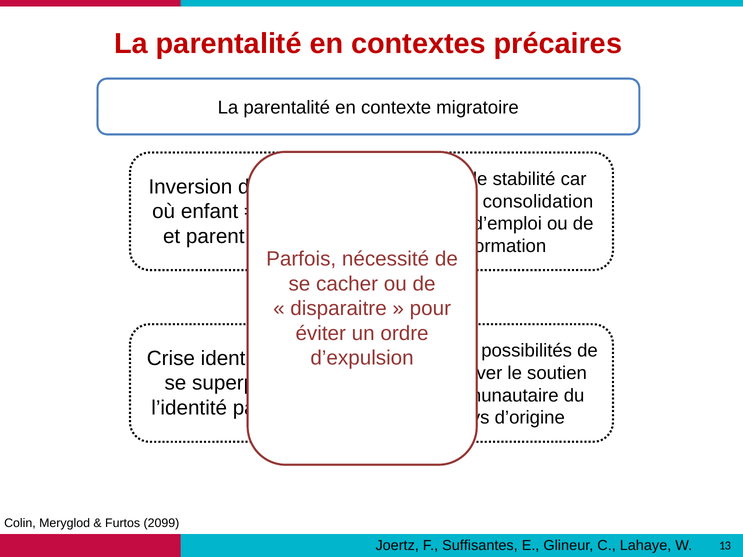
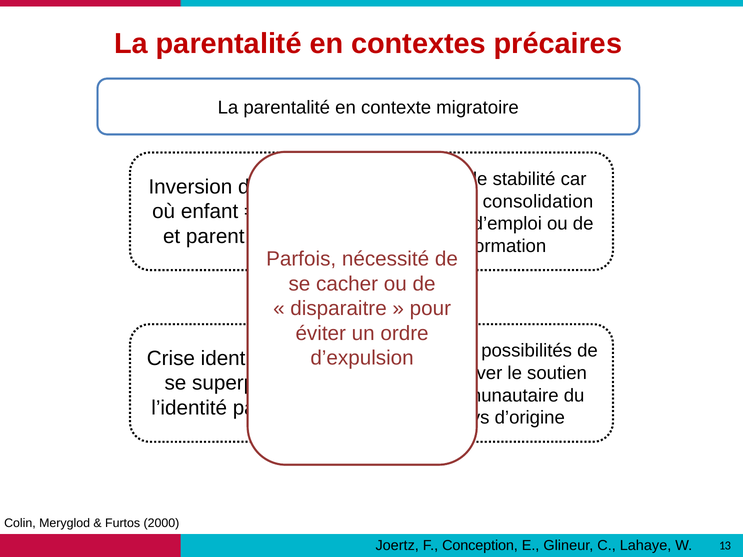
2099: 2099 -> 2000
Suffisantes: Suffisantes -> Conception
